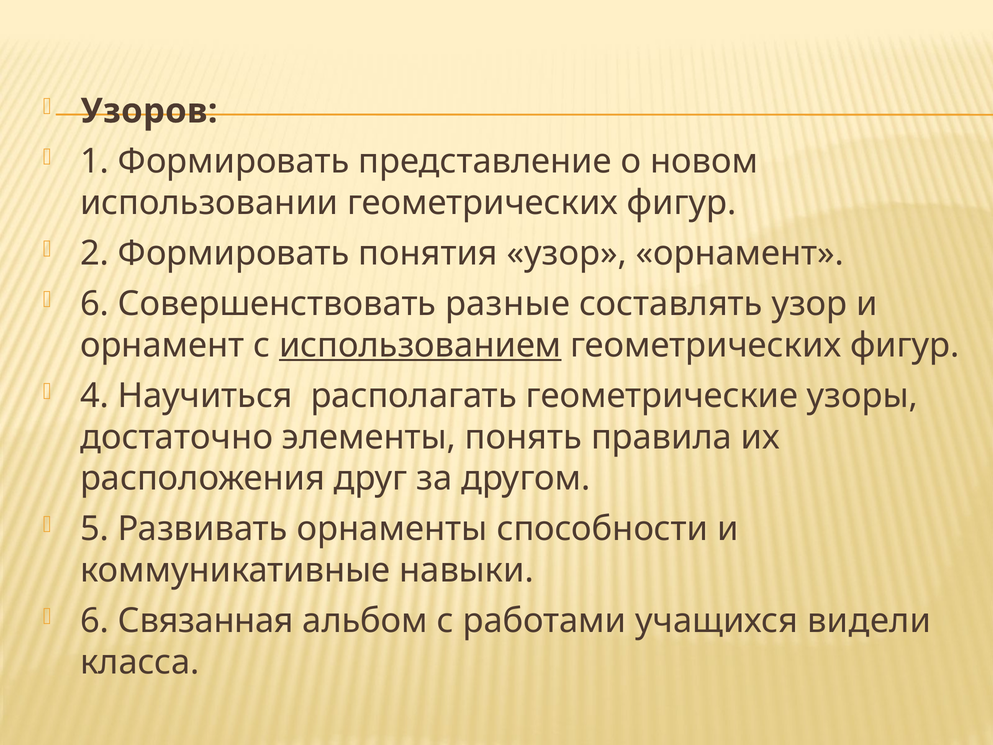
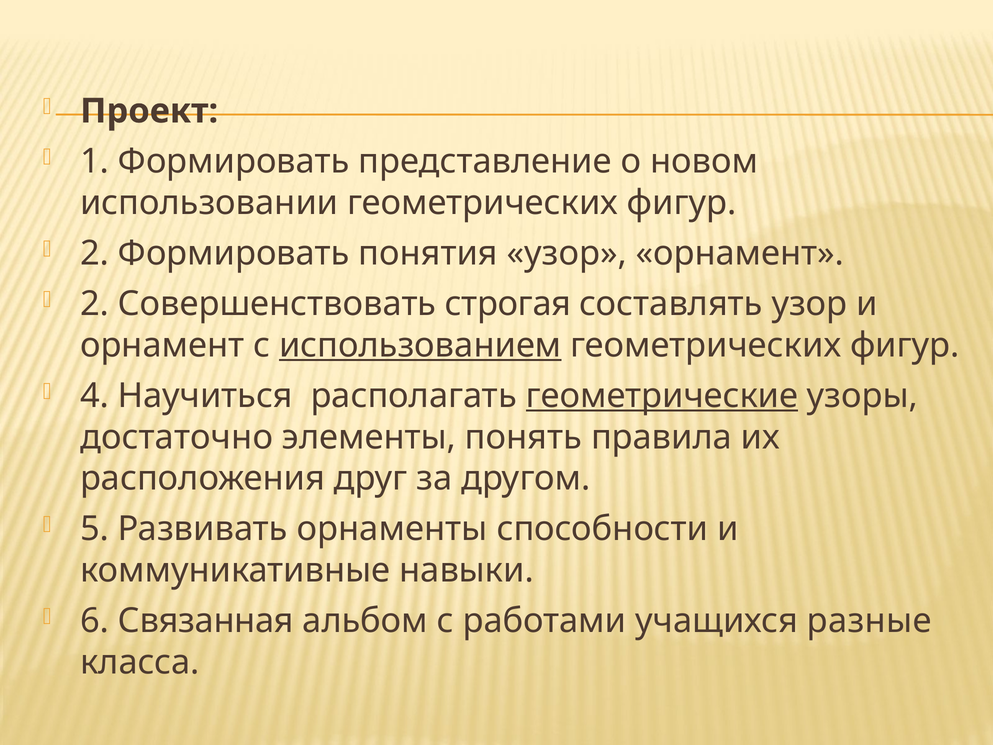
Узоров: Узоров -> Проект
6 at (95, 304): 6 -> 2
разные: разные -> строгая
геометрические underline: none -> present
видели: видели -> разные
